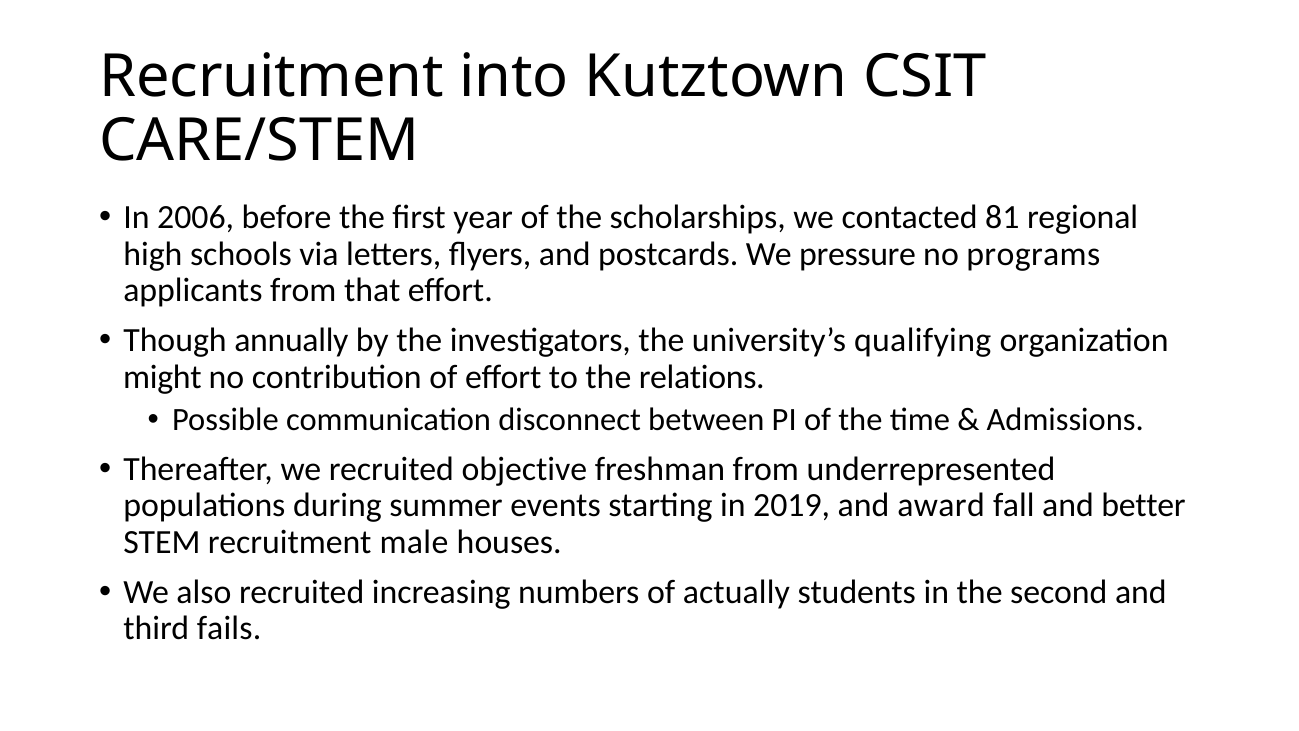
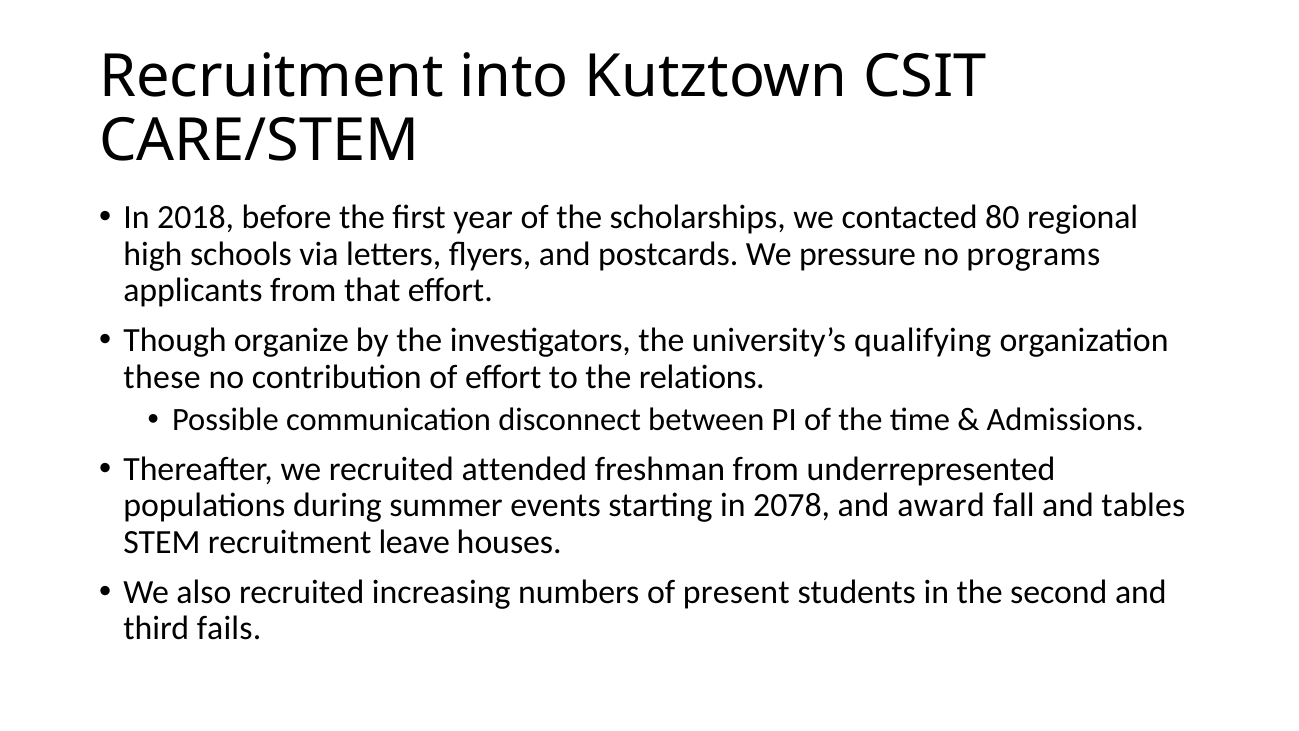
2006: 2006 -> 2018
81: 81 -> 80
annually: annually -> organize
might: might -> these
objective: objective -> attended
2019: 2019 -> 2078
better: better -> tables
male: male -> leave
actually: actually -> present
